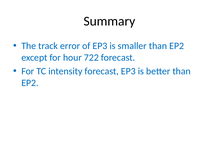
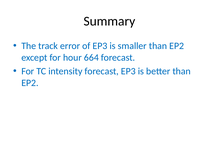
722: 722 -> 664
